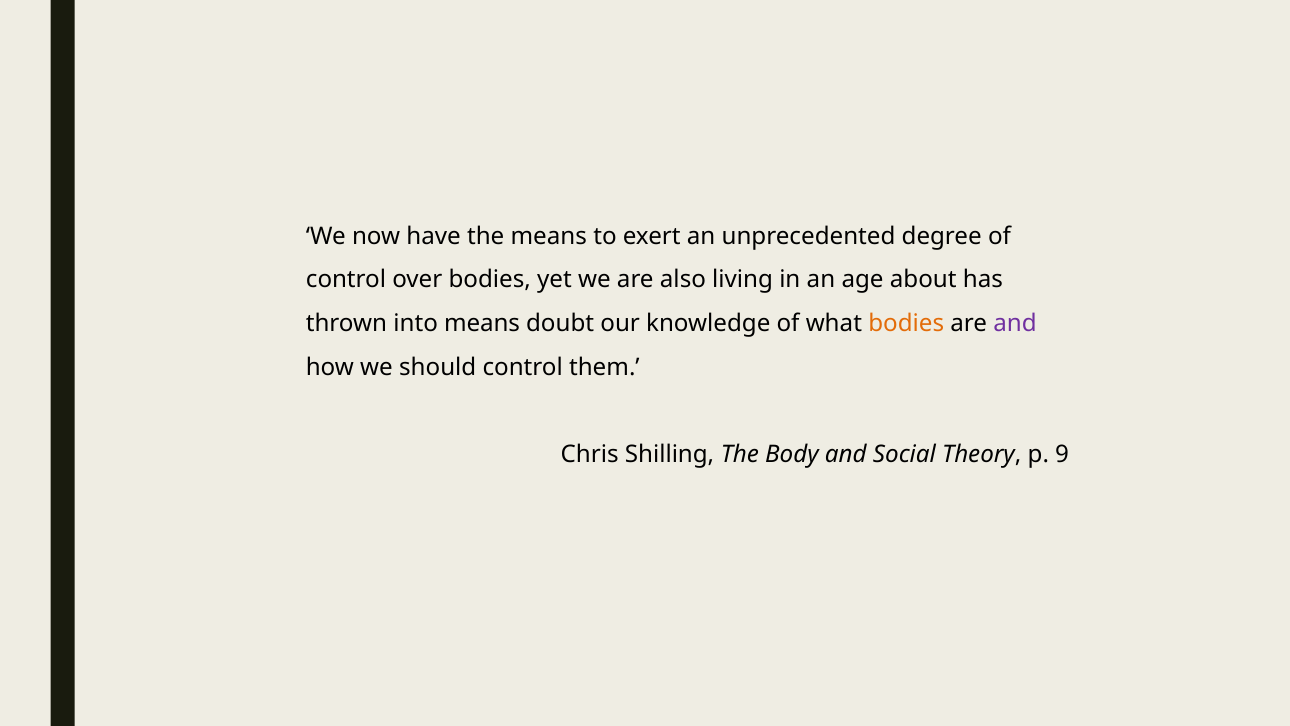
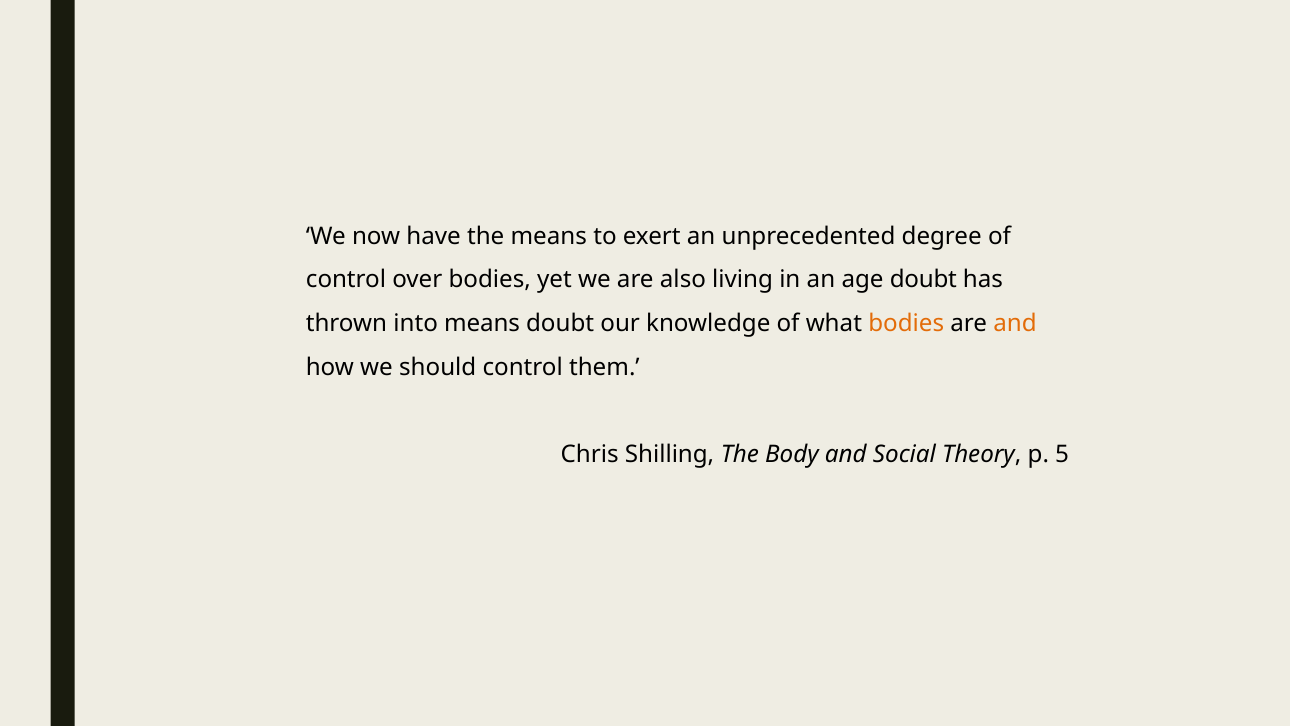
age about: about -> doubt
and at (1015, 323) colour: purple -> orange
9: 9 -> 5
